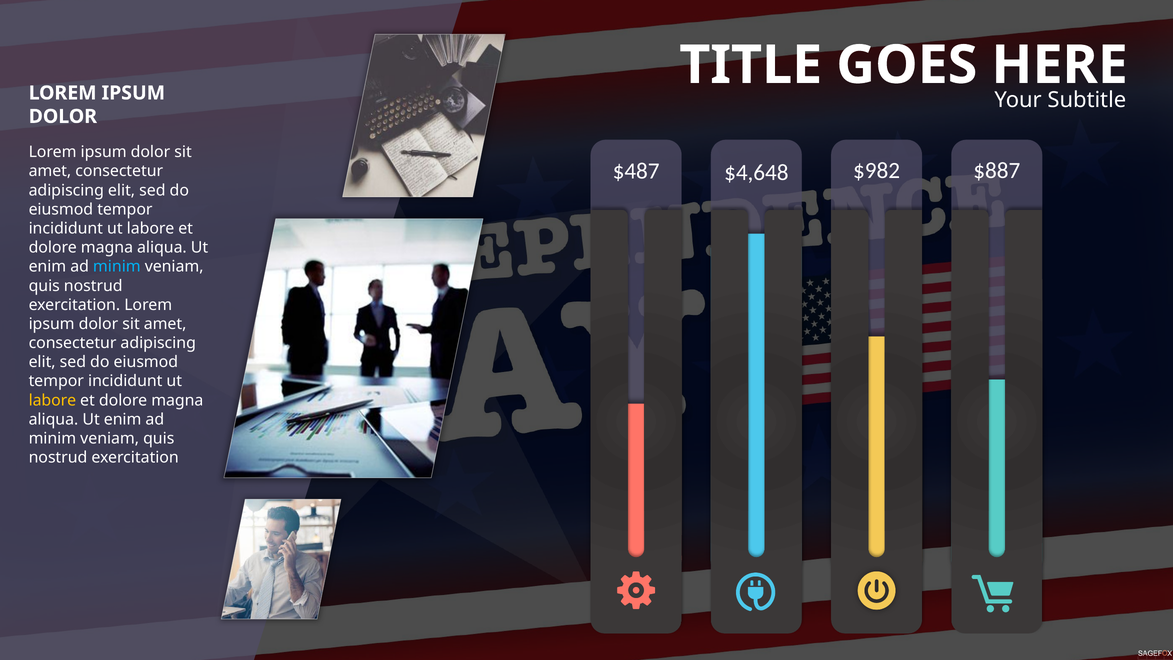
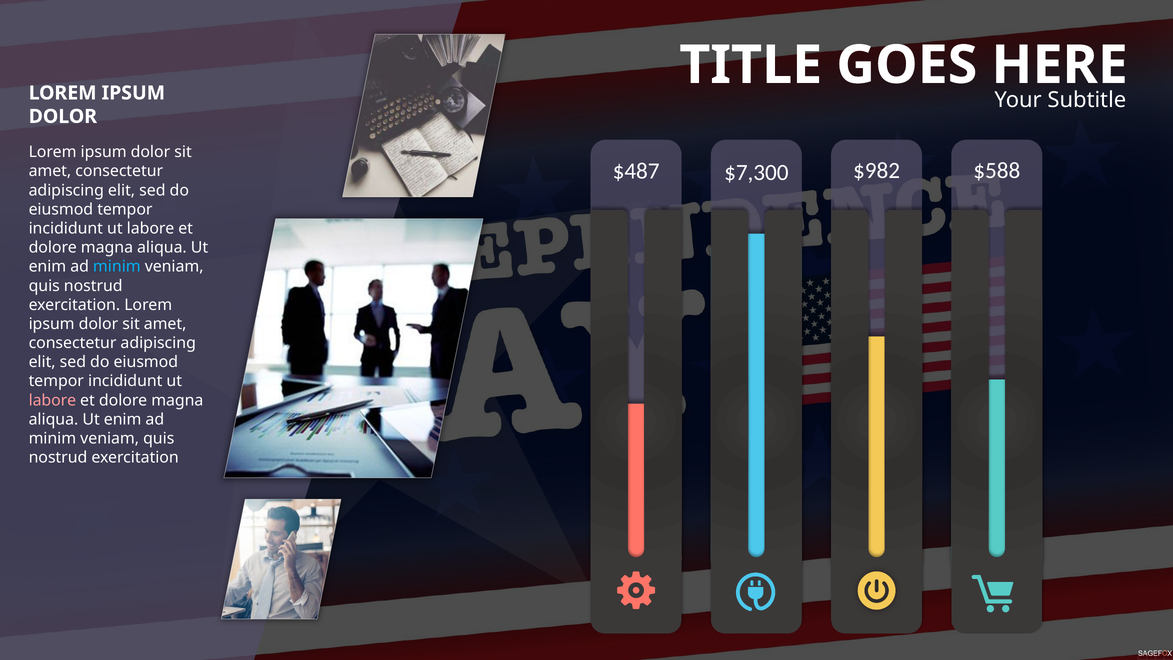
$4,648: $4,648 -> $7,300
$887: $887 -> $588
labore at (52, 400) colour: yellow -> pink
